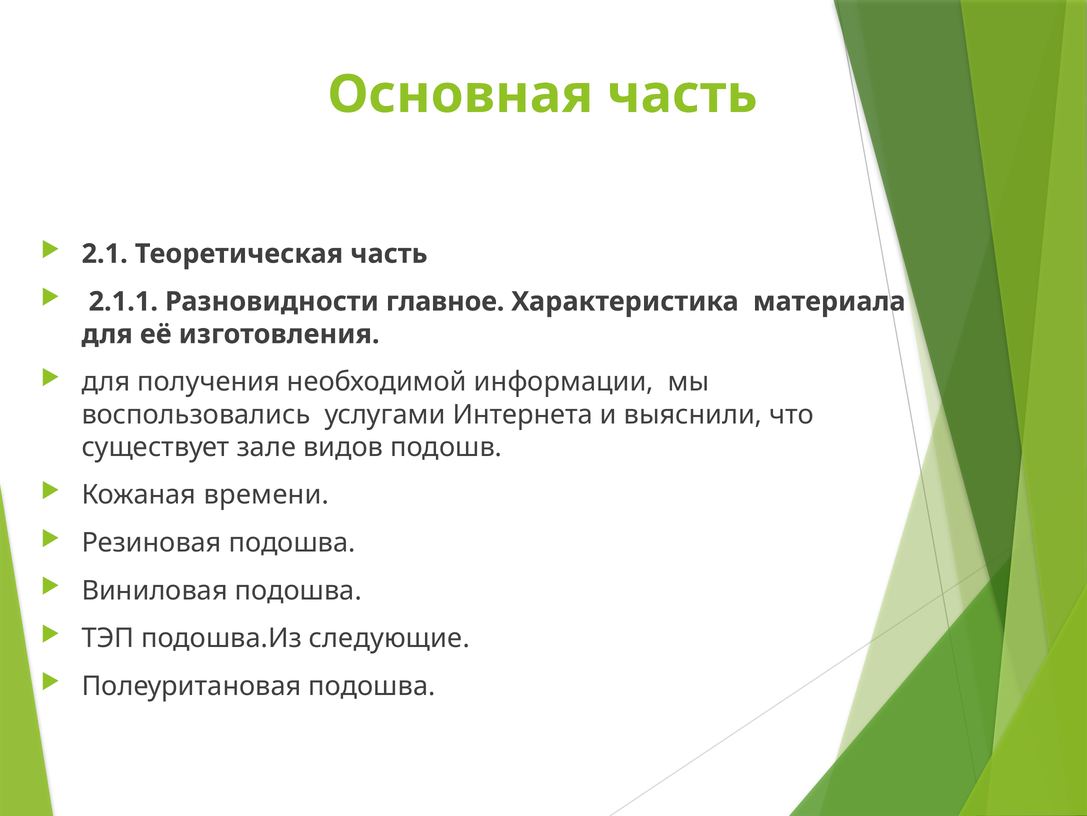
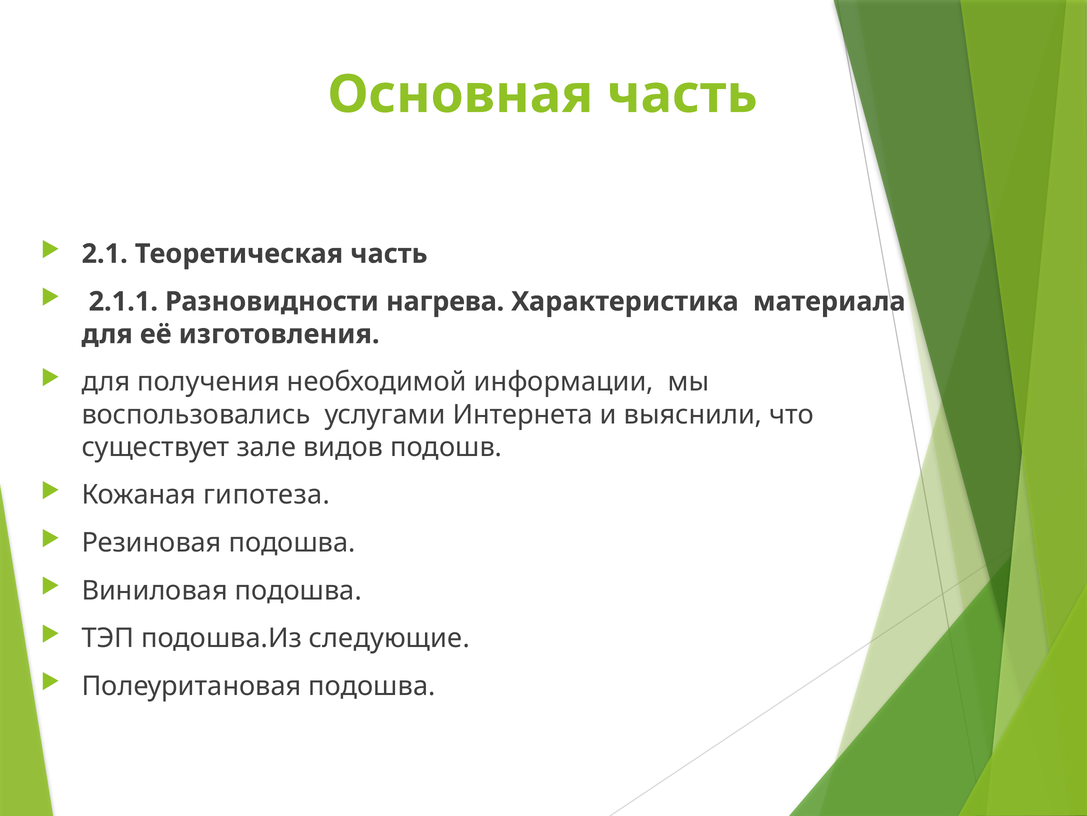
главное: главное -> нагрева
времени: времени -> гипотеза
